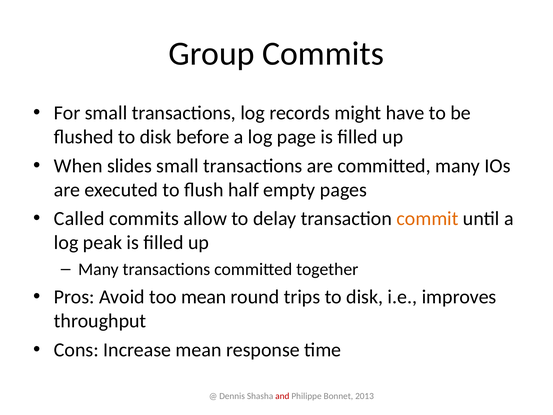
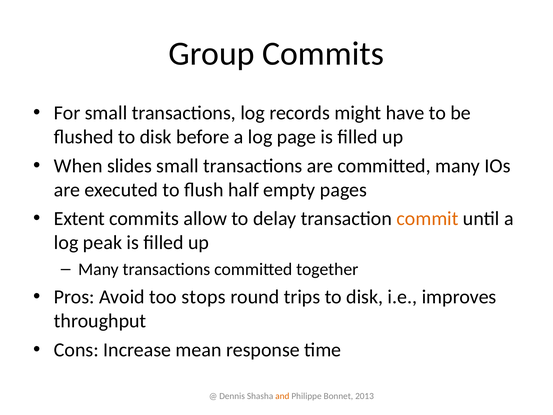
Called: Called -> Extent
too mean: mean -> stops
and colour: red -> orange
